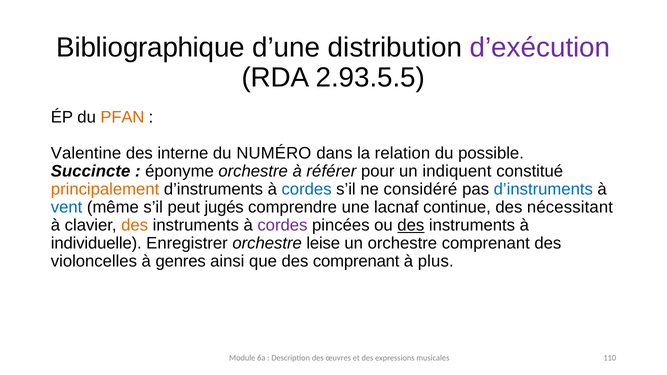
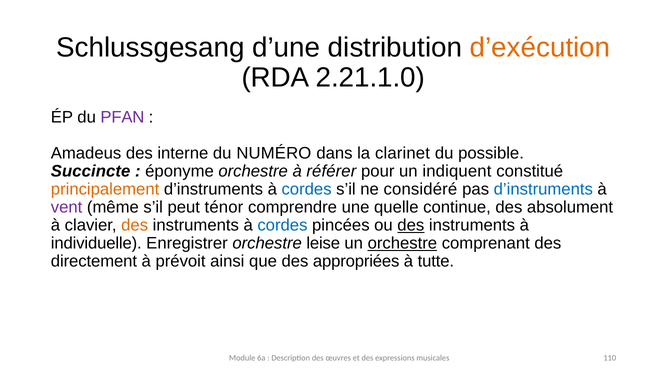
Bibliographique: Bibliographique -> Schlussgesang
d’exécution colour: purple -> orange
2.93.5.5: 2.93.5.5 -> 2.21.1.0
PFAN colour: orange -> purple
Valentine: Valentine -> Amadeus
relation: relation -> clarinet
vent colour: blue -> purple
jugés: jugés -> ténor
lacnaf: lacnaf -> quelle
nécessitant: nécessitant -> absolument
cordes at (282, 225) colour: purple -> blue
orchestre at (402, 243) underline: none -> present
violoncelles: violoncelles -> directement
genres: genres -> prévoit
des comprenant: comprenant -> appropriées
plus: plus -> tutte
